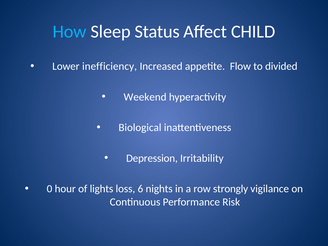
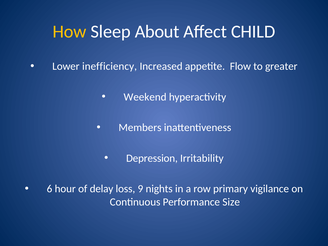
How colour: light blue -> yellow
Status: Status -> About
divided: divided -> greater
Biological: Biological -> Members
0: 0 -> 6
lights: lights -> delay
6: 6 -> 9
strongly: strongly -> primary
Risk: Risk -> Size
